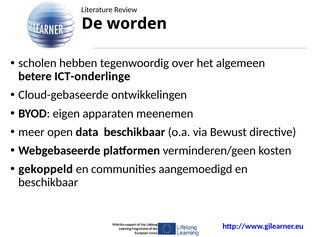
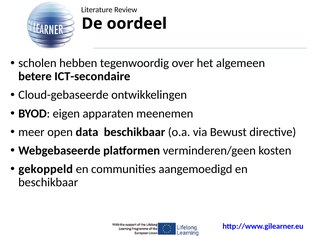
worden: worden -> oordeel
ICT-onderlinge: ICT-onderlinge -> ICT-secondaire
